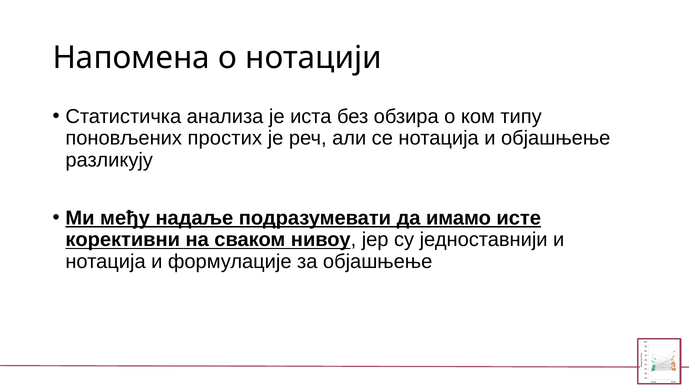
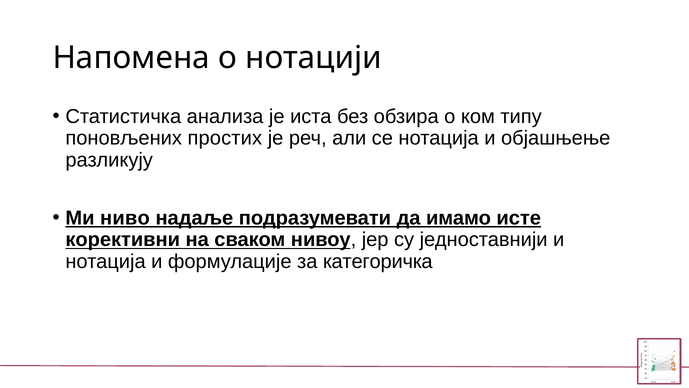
међу: међу -> ниво
за објашњење: објашњење -> категоричка
